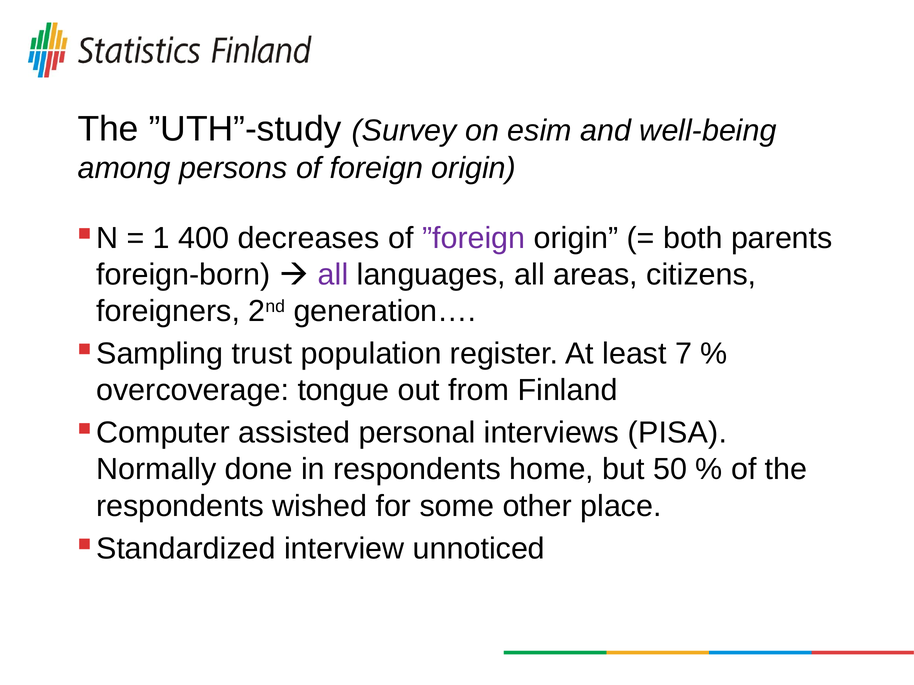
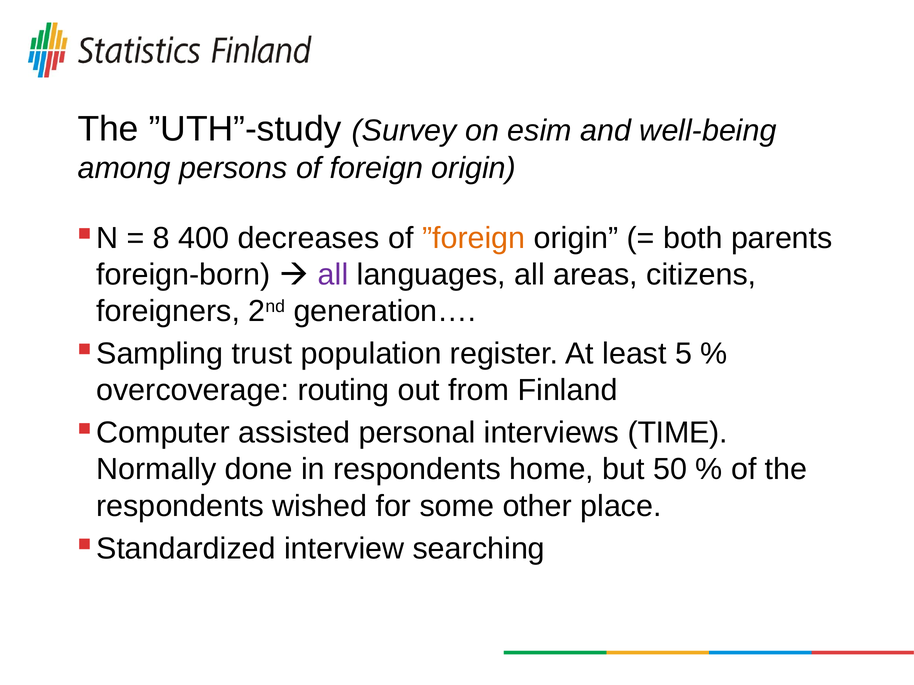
1: 1 -> 8
”foreign colour: purple -> orange
7: 7 -> 5
tongue: tongue -> routing
PISA: PISA -> TIME
unnoticed: unnoticed -> searching
